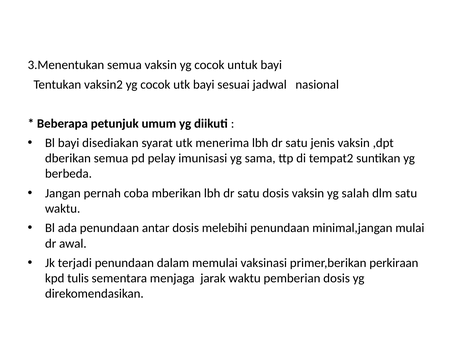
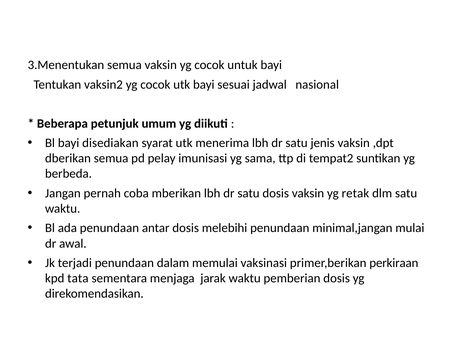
salah: salah -> retak
tulis: tulis -> tata
